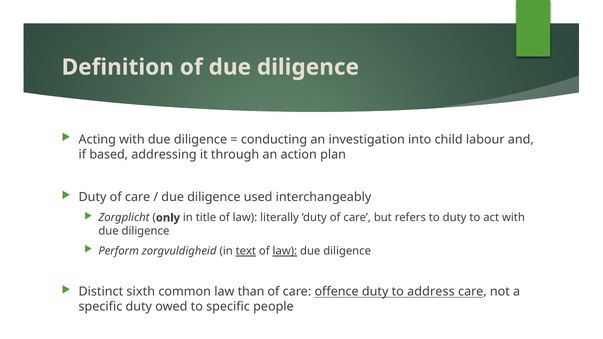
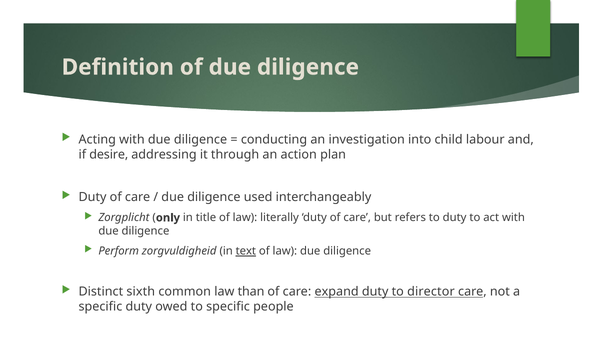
based: based -> desire
law at (285, 251) underline: present -> none
offence: offence -> expand
address: address -> director
